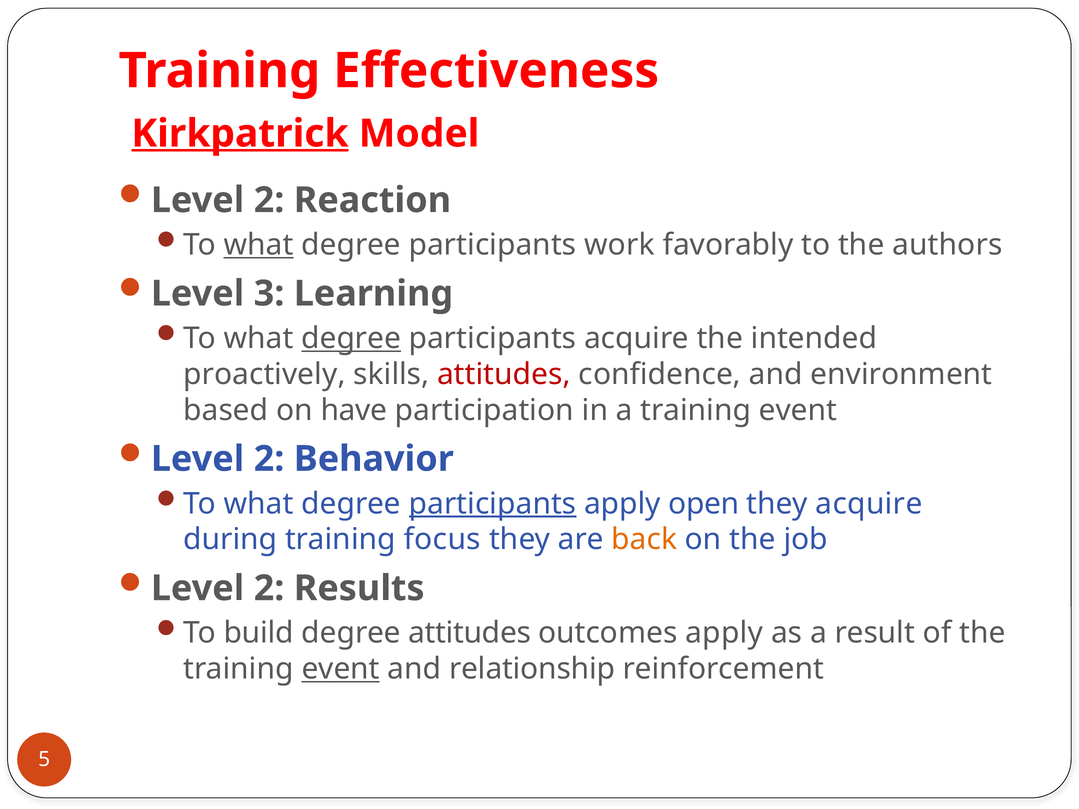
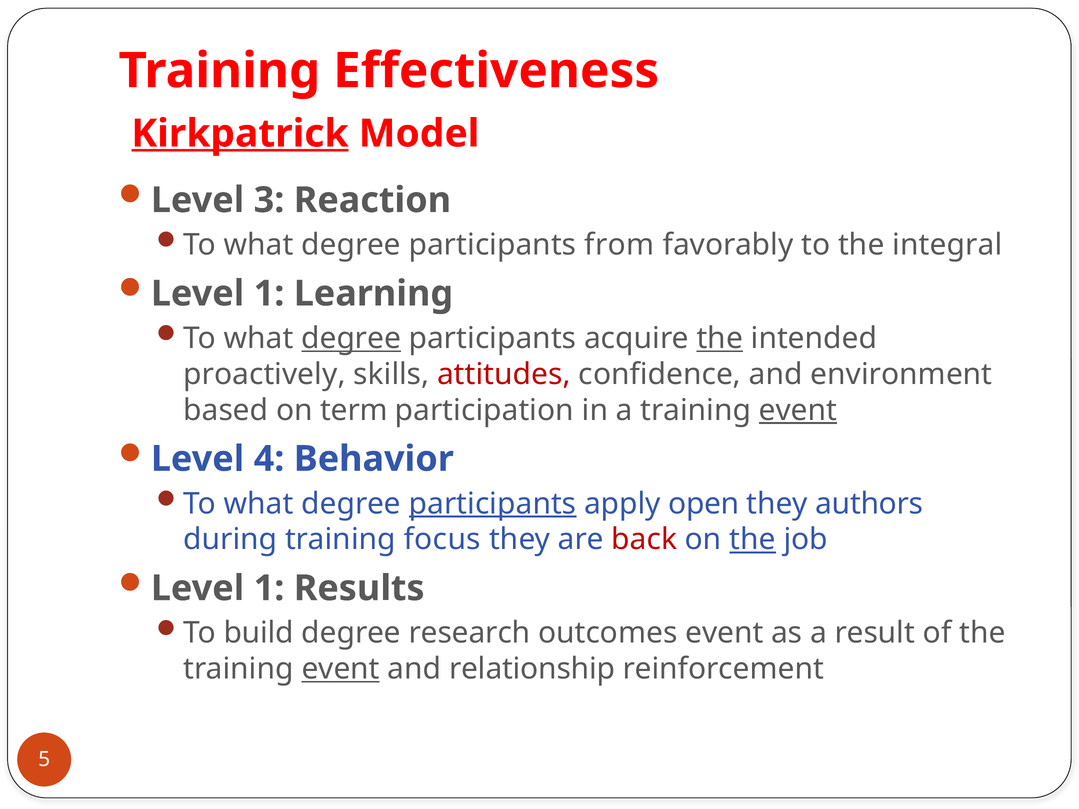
2 at (269, 200): 2 -> 3
what at (259, 245) underline: present -> none
work: work -> from
authors: authors -> integral
3 at (269, 294): 3 -> 1
the at (720, 338) underline: none -> present
have: have -> term
event at (798, 410) underline: none -> present
2 at (269, 459): 2 -> 4
they acquire: acquire -> authors
back colour: orange -> red
the at (753, 540) underline: none -> present
2 at (269, 588): 2 -> 1
degree attitudes: attitudes -> research
outcomes apply: apply -> event
